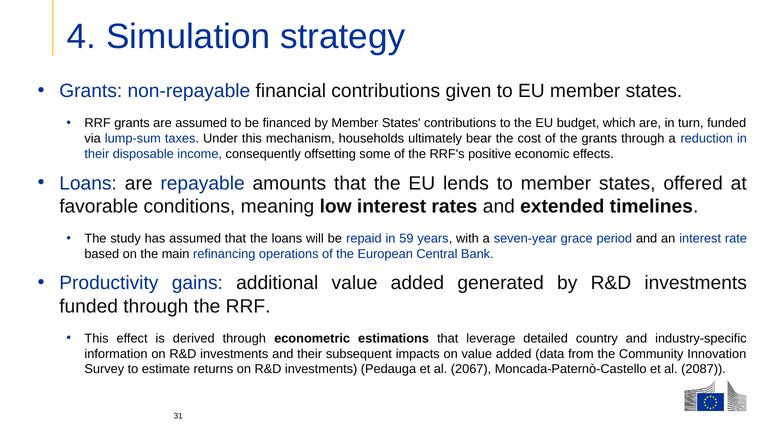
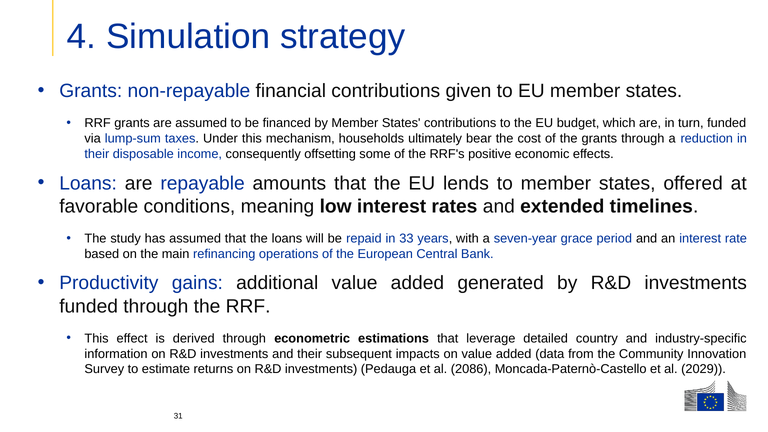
59: 59 -> 33
2067: 2067 -> 2086
2087: 2087 -> 2029
